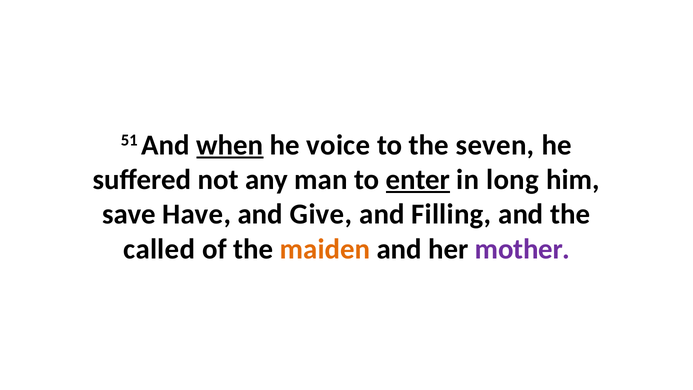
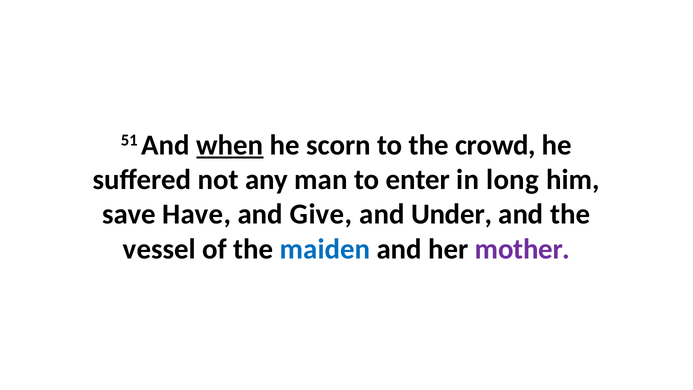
voice: voice -> scorn
seven: seven -> crowd
enter underline: present -> none
Filling: Filling -> Under
called: called -> vessel
maiden colour: orange -> blue
